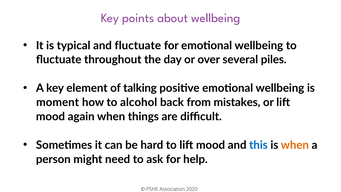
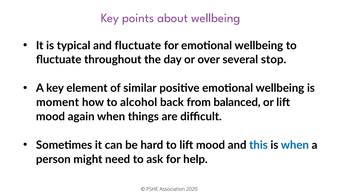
piles: piles -> stop
talking: talking -> similar
mistakes: mistakes -> balanced
when at (295, 145) colour: orange -> blue
